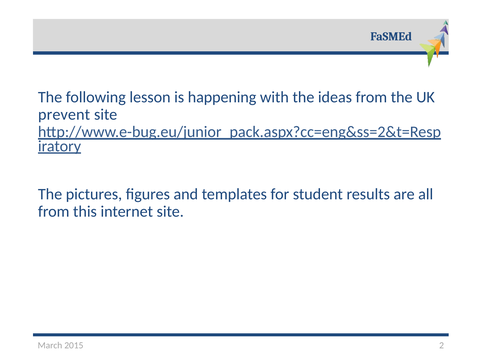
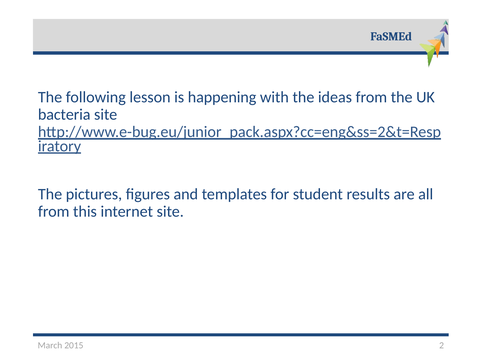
prevent: prevent -> bacteria
